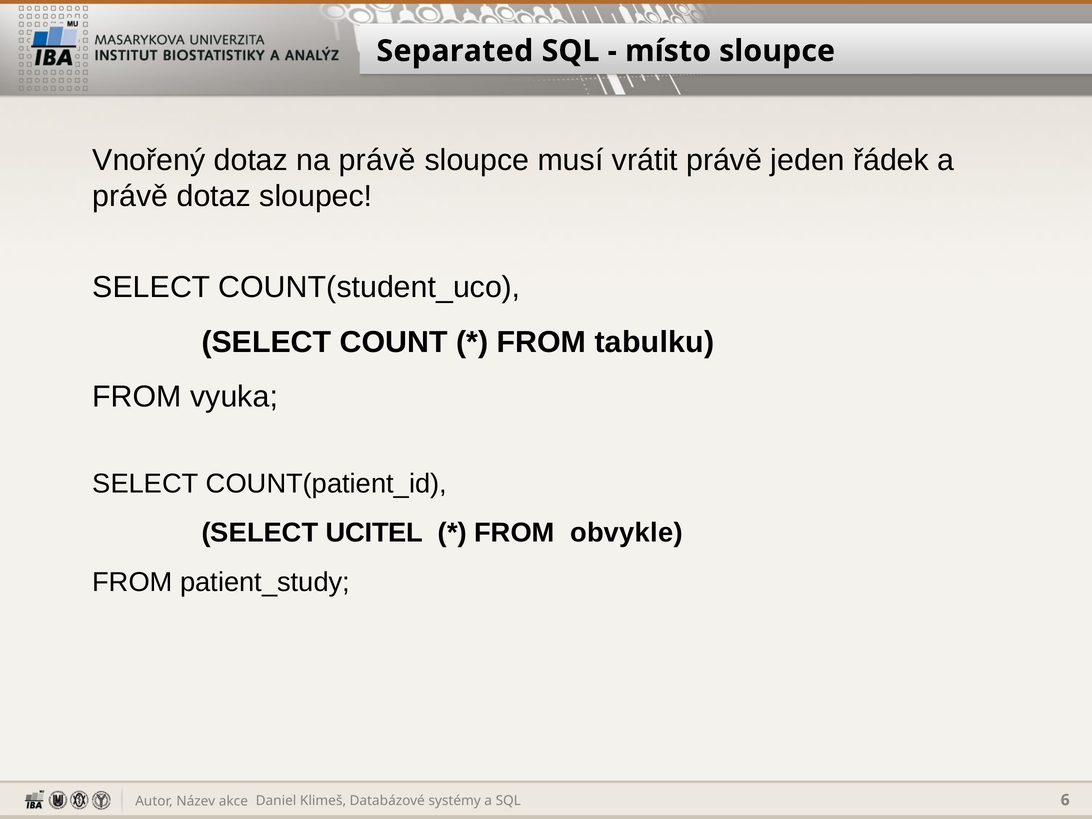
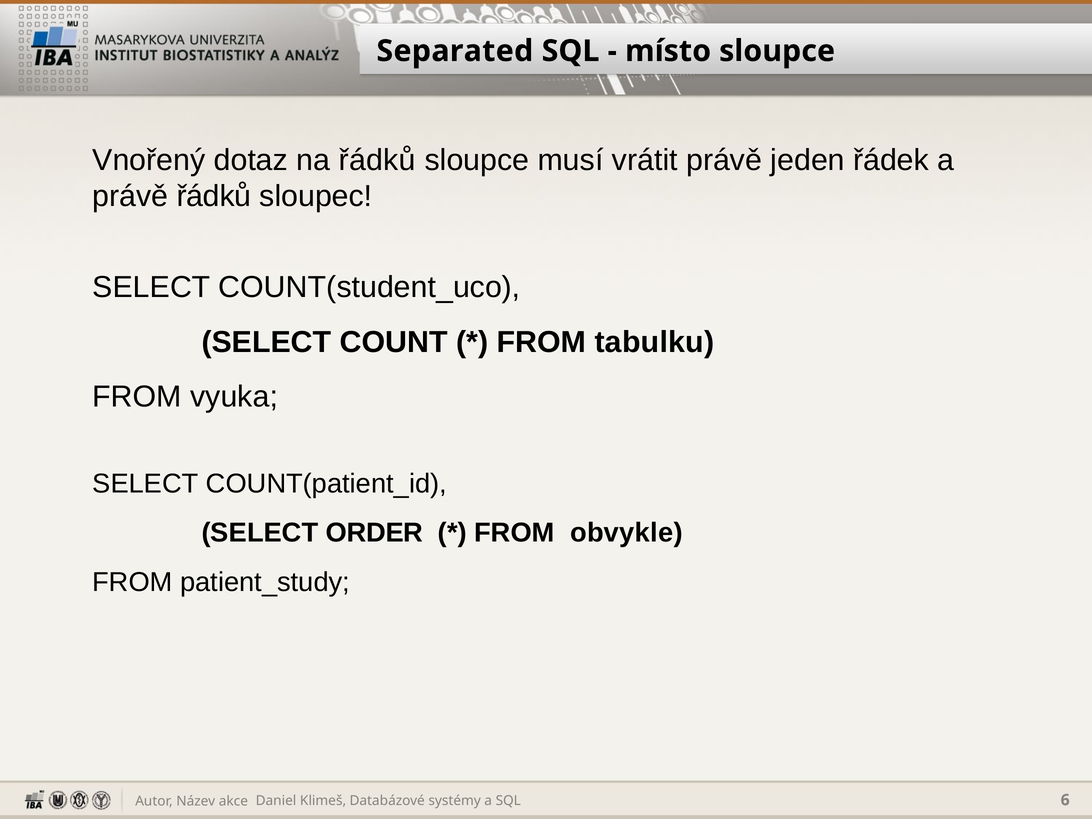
na právě: právě -> řádků
právě dotaz: dotaz -> řádků
UCITEL: UCITEL -> ORDER
